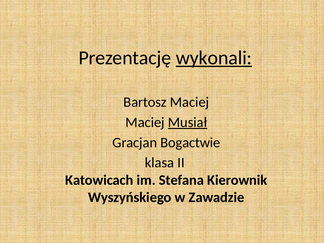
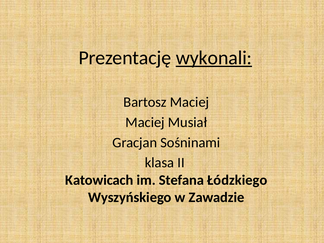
Musiał underline: present -> none
Bogactwie: Bogactwie -> Sośninami
Kierownik: Kierownik -> Łódzkiego
